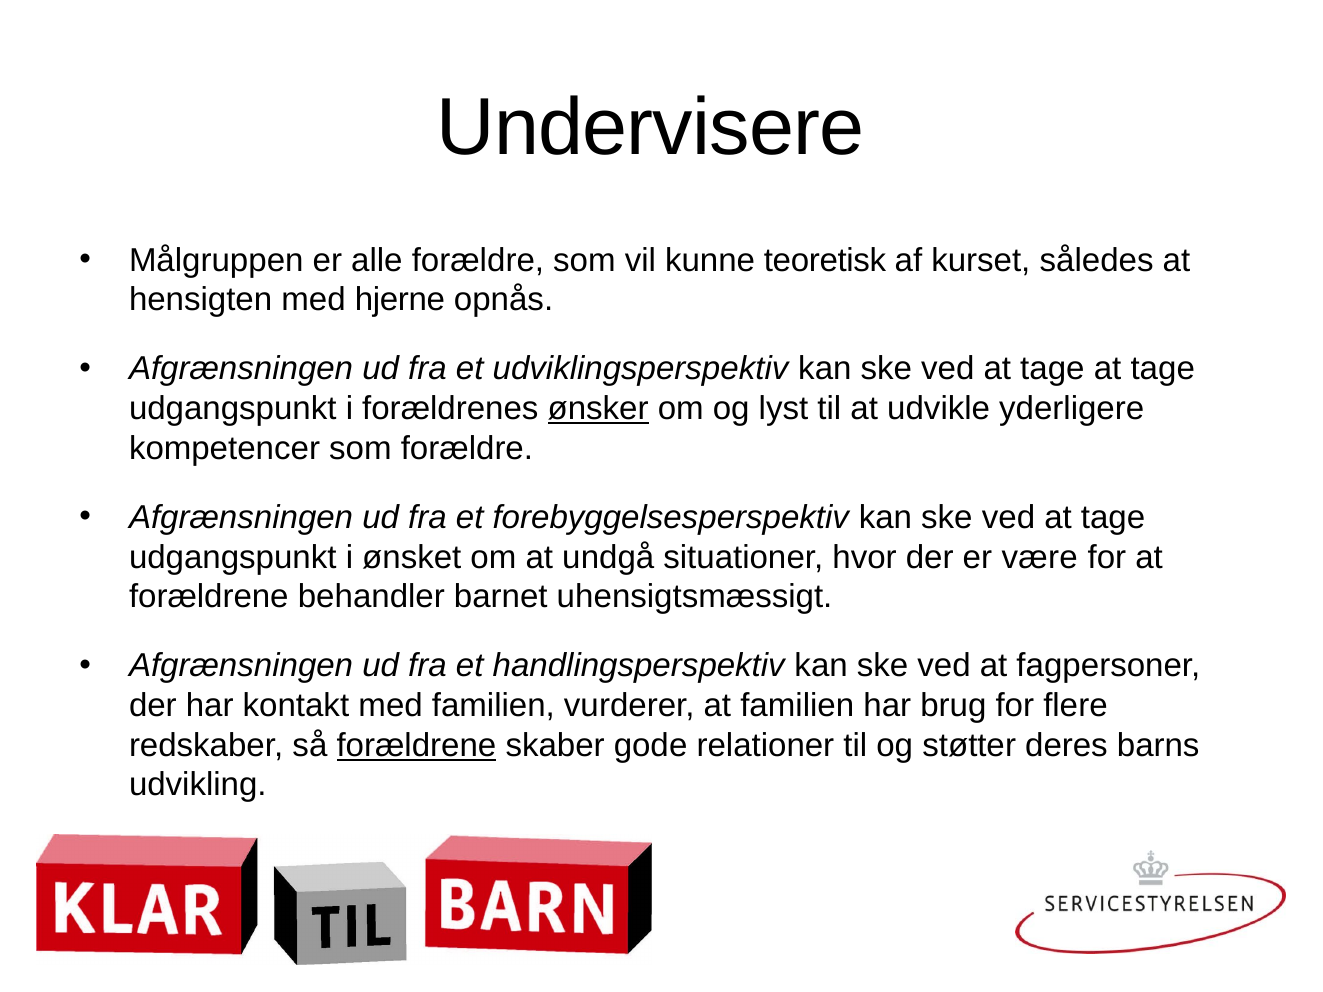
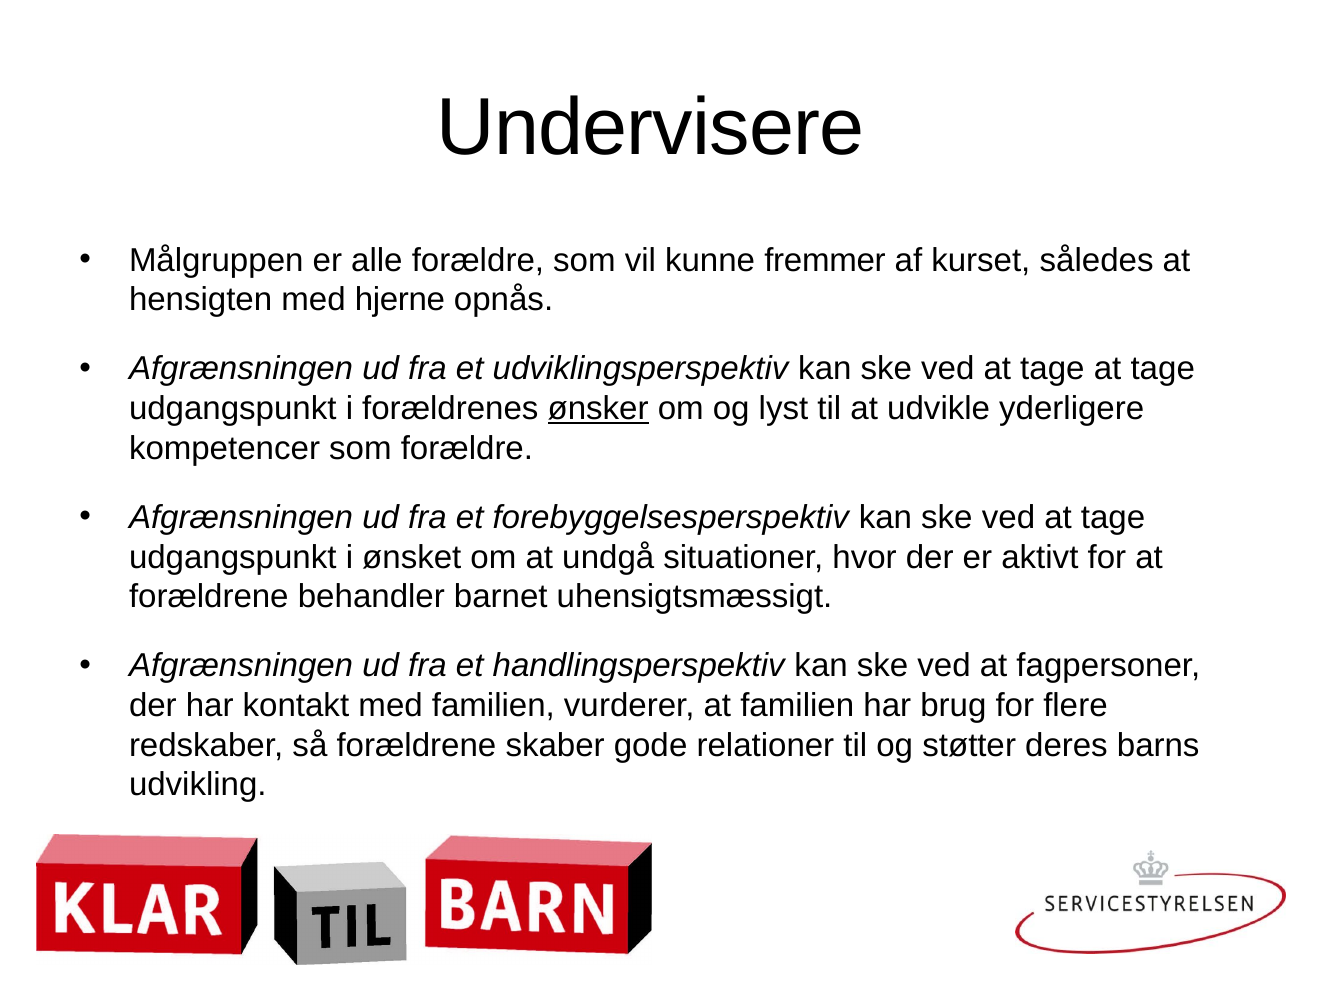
teoretisk: teoretisk -> fremmer
være: være -> aktivt
forældrene at (416, 745) underline: present -> none
